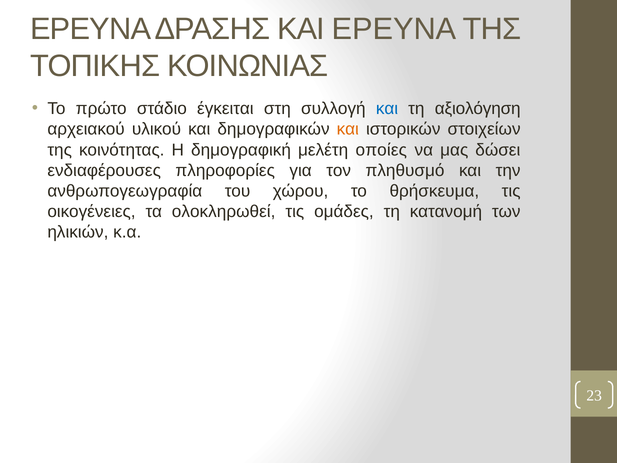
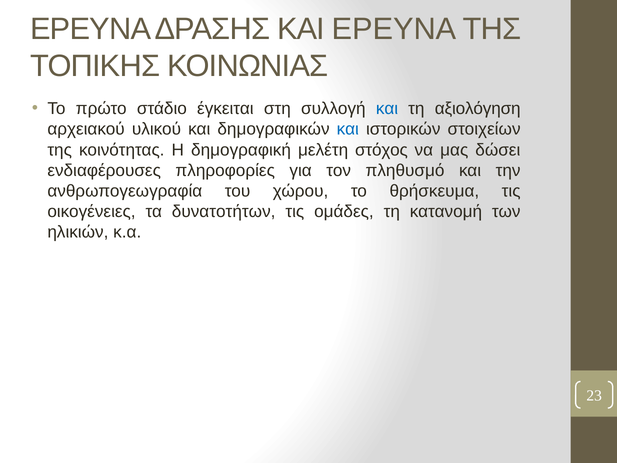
και at (348, 129) colour: orange -> blue
οποίες: οποίες -> στόχος
ολοκληρωθεί: ολοκληρωθεί -> δυνατοτήτων
